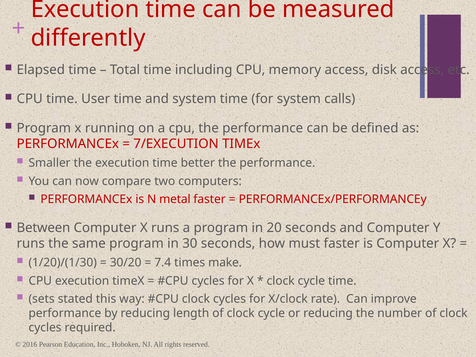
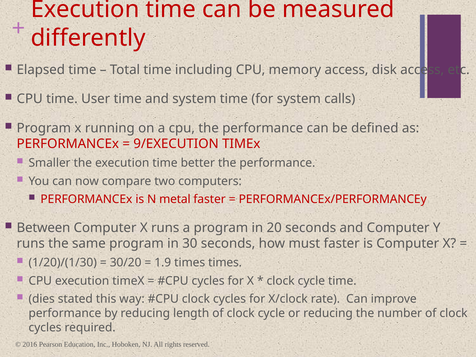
7/EXECUTION: 7/EXECUTION -> 9/EXECUTION
7.4: 7.4 -> 1.9
times make: make -> times
sets: sets -> dies
